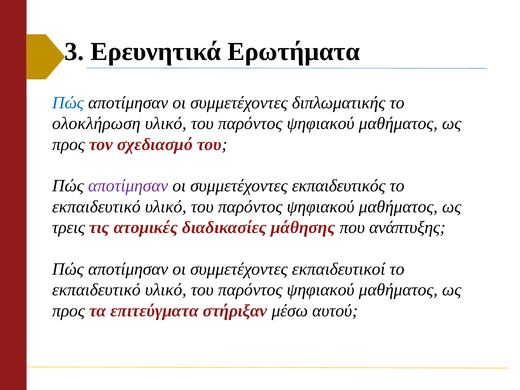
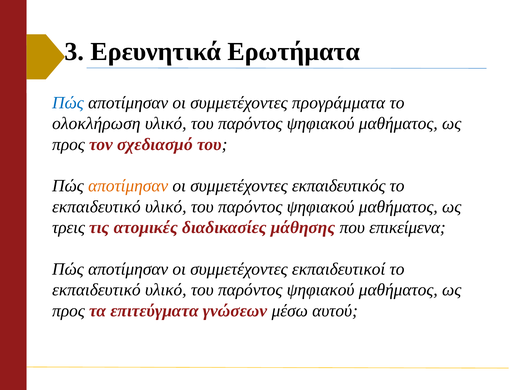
διπλωματικής: διπλωματικής -> προγράμματα
αποτίμησαν at (128, 186) colour: purple -> orange
ανάπτυξης: ανάπτυξης -> επικείμενα
στήριξαν: στήριξαν -> γνώσεων
